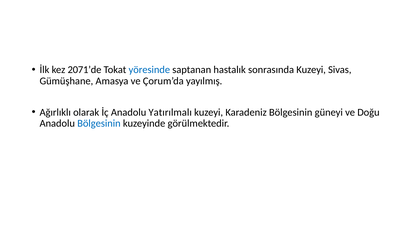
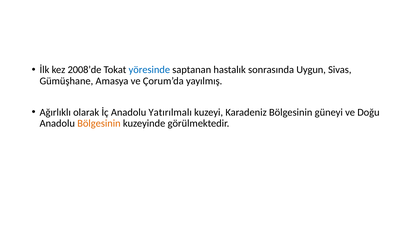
2071’de: 2071’de -> 2008’de
sonrasında Kuzeyi: Kuzeyi -> Uygun
Bölgesinin at (99, 123) colour: blue -> orange
